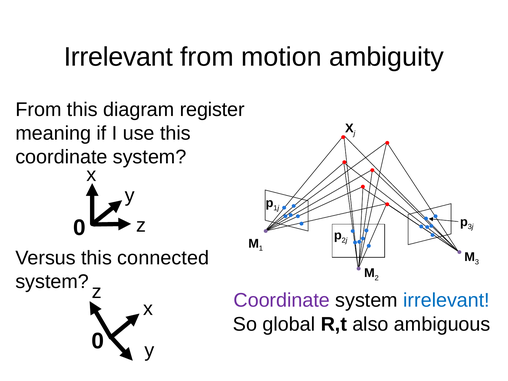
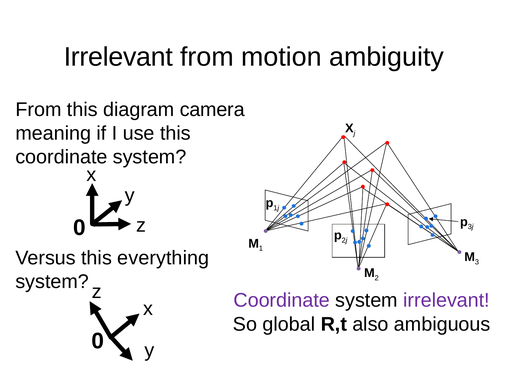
register: register -> camera
connected: connected -> everything
irrelevant at (446, 300) colour: blue -> purple
